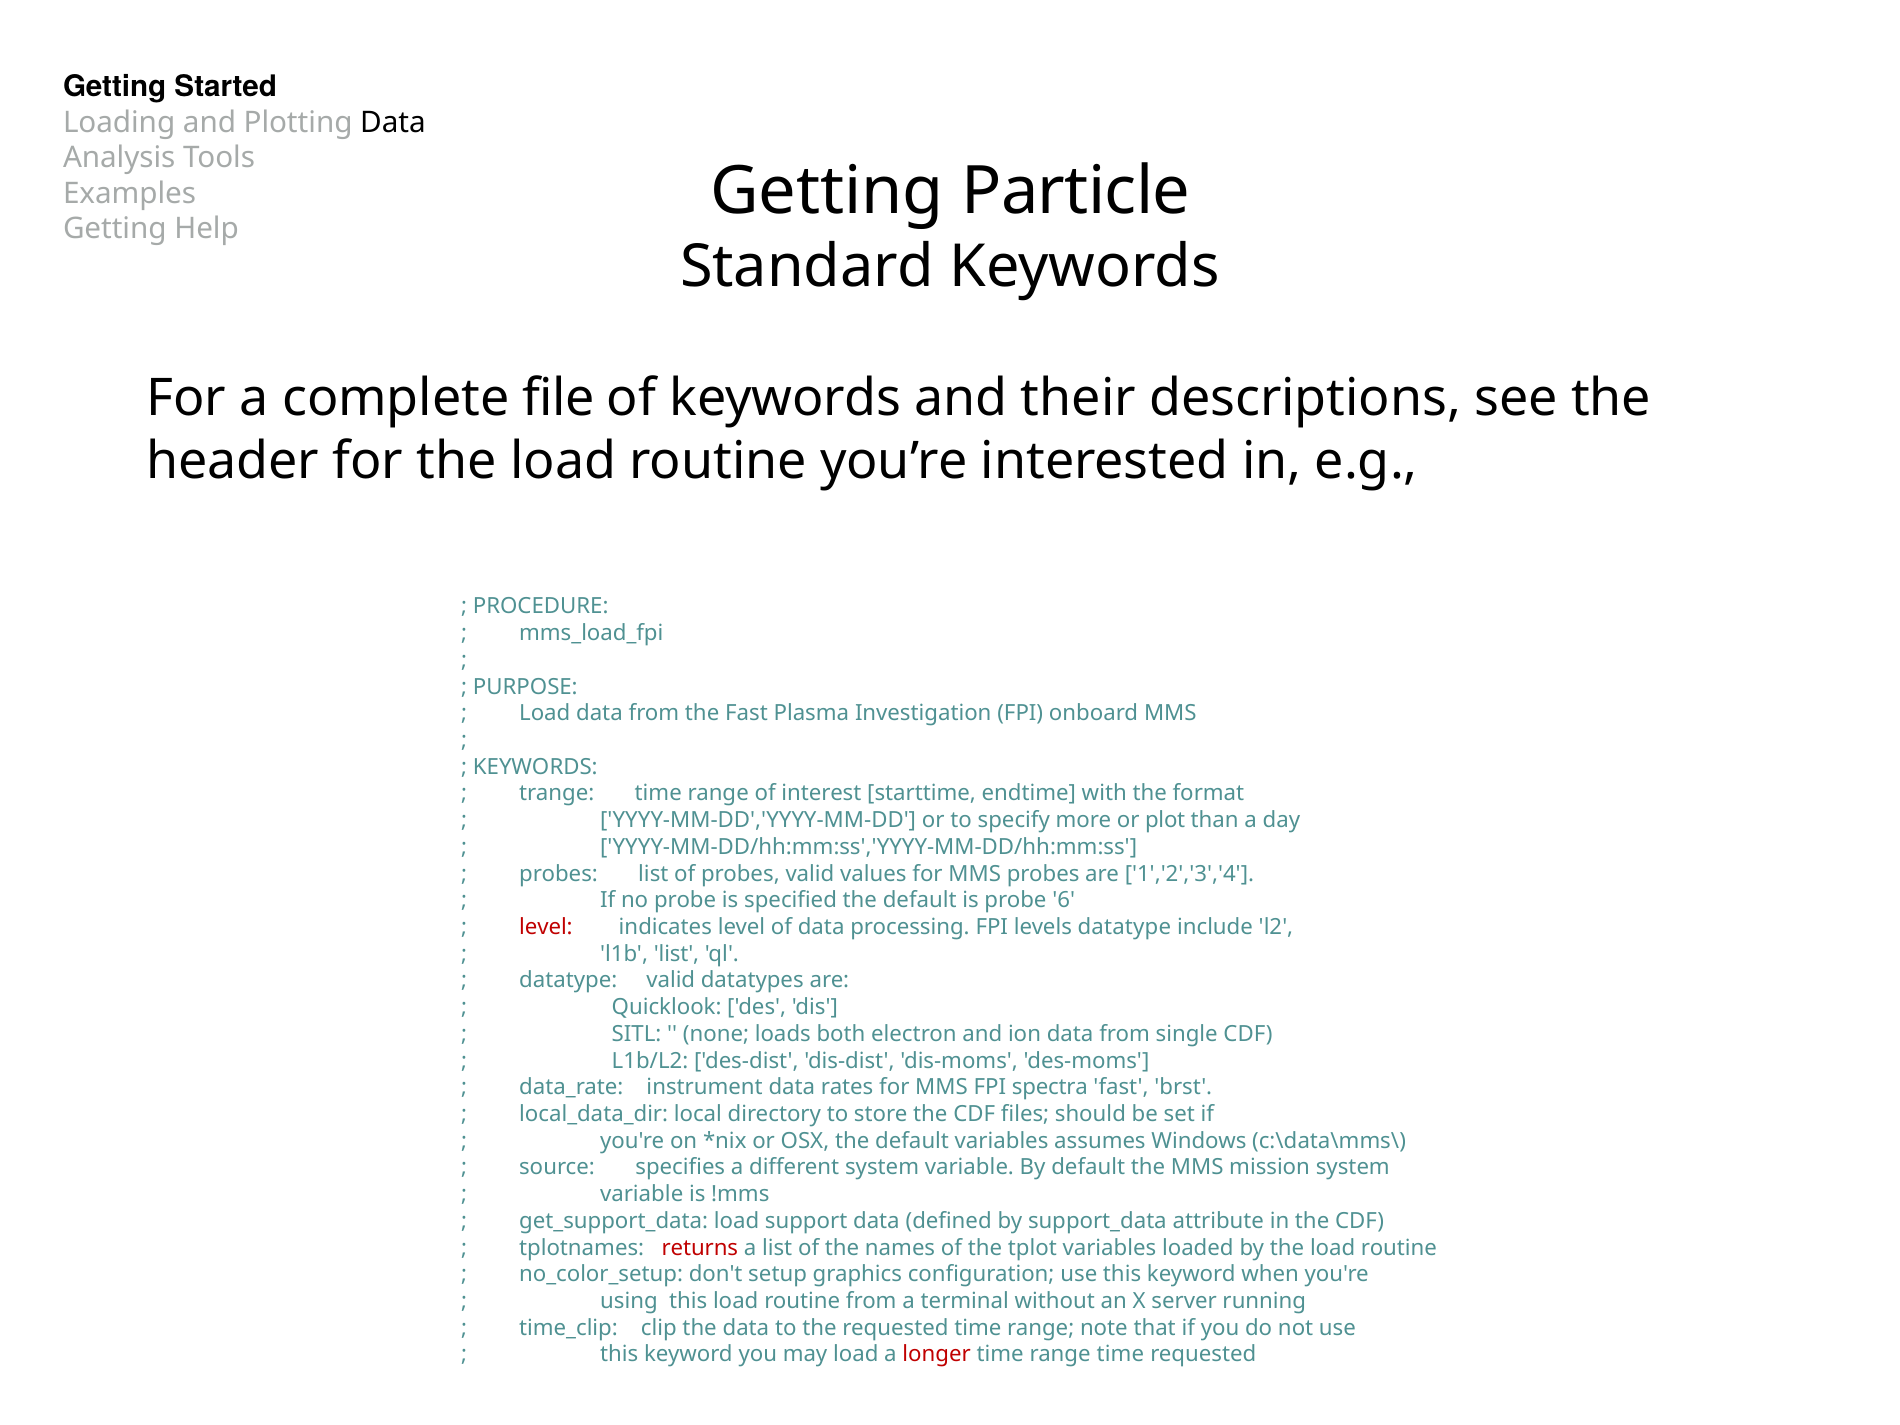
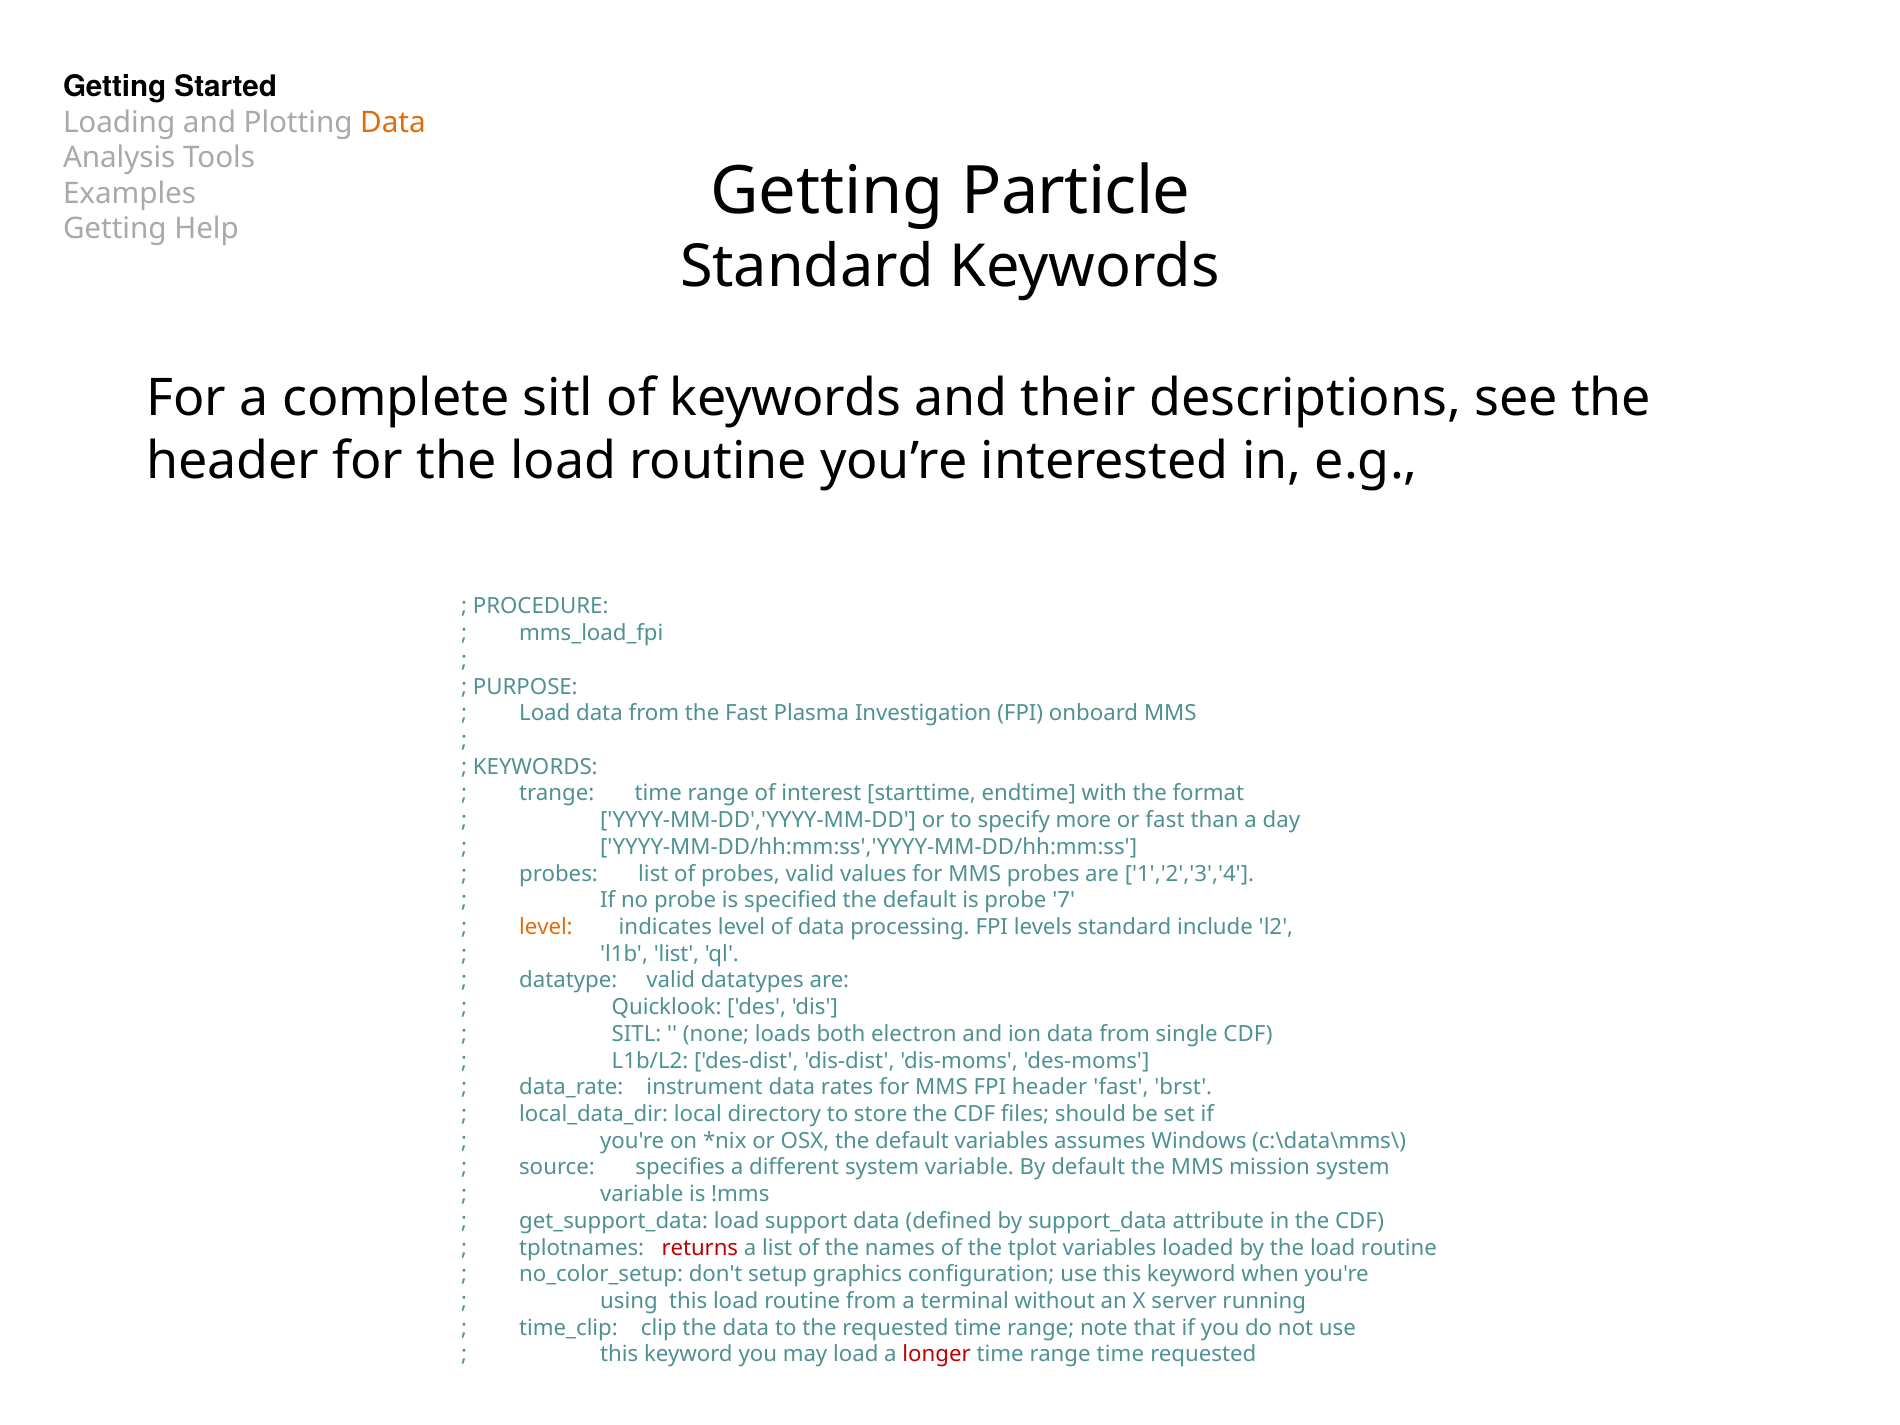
Data at (393, 122) colour: black -> orange
complete file: file -> sitl
or plot: plot -> fast
6: 6 -> 7
level at (546, 927) colour: red -> orange
levels datatype: datatype -> standard
FPI spectra: spectra -> header
